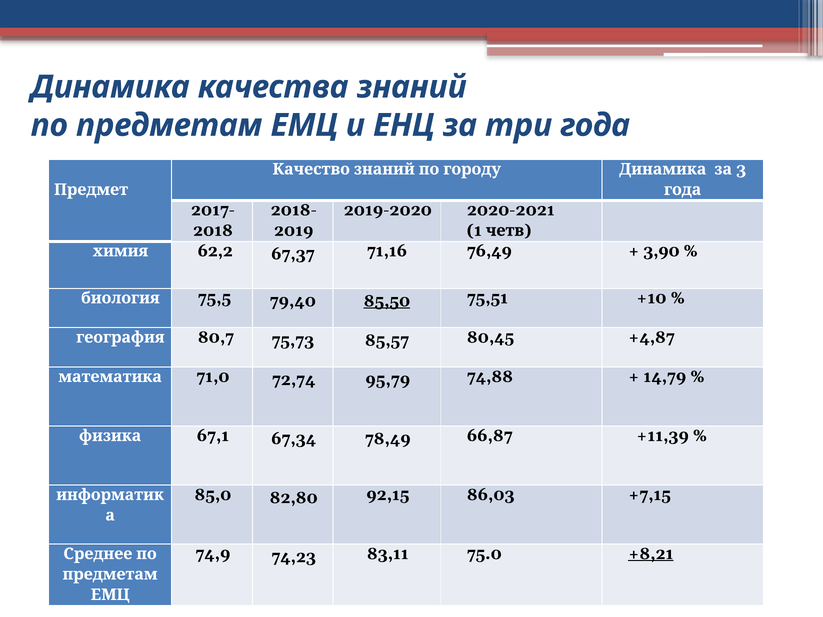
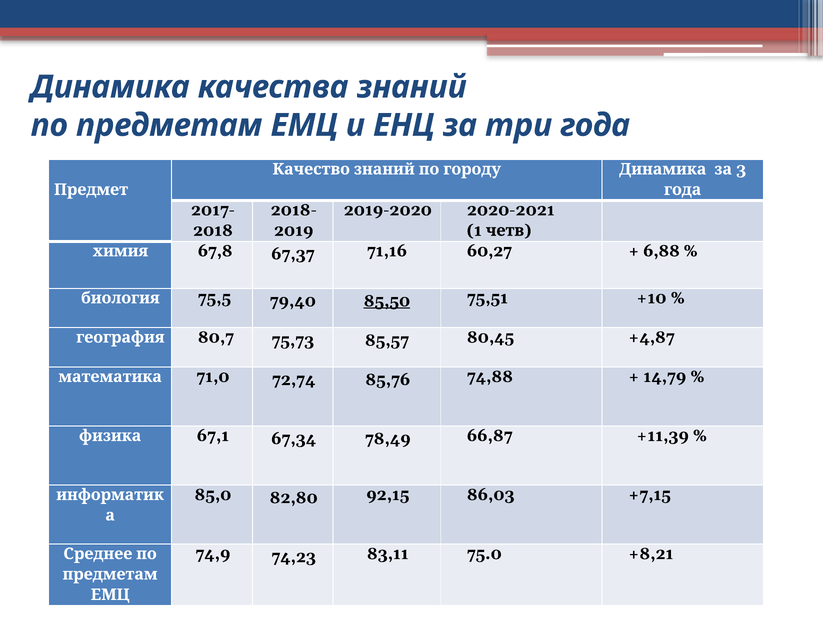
62,2: 62,2 -> 67,8
76,49: 76,49 -> 60,27
3,90: 3,90 -> 6,88
95,79: 95,79 -> 85,76
+8,21 underline: present -> none
